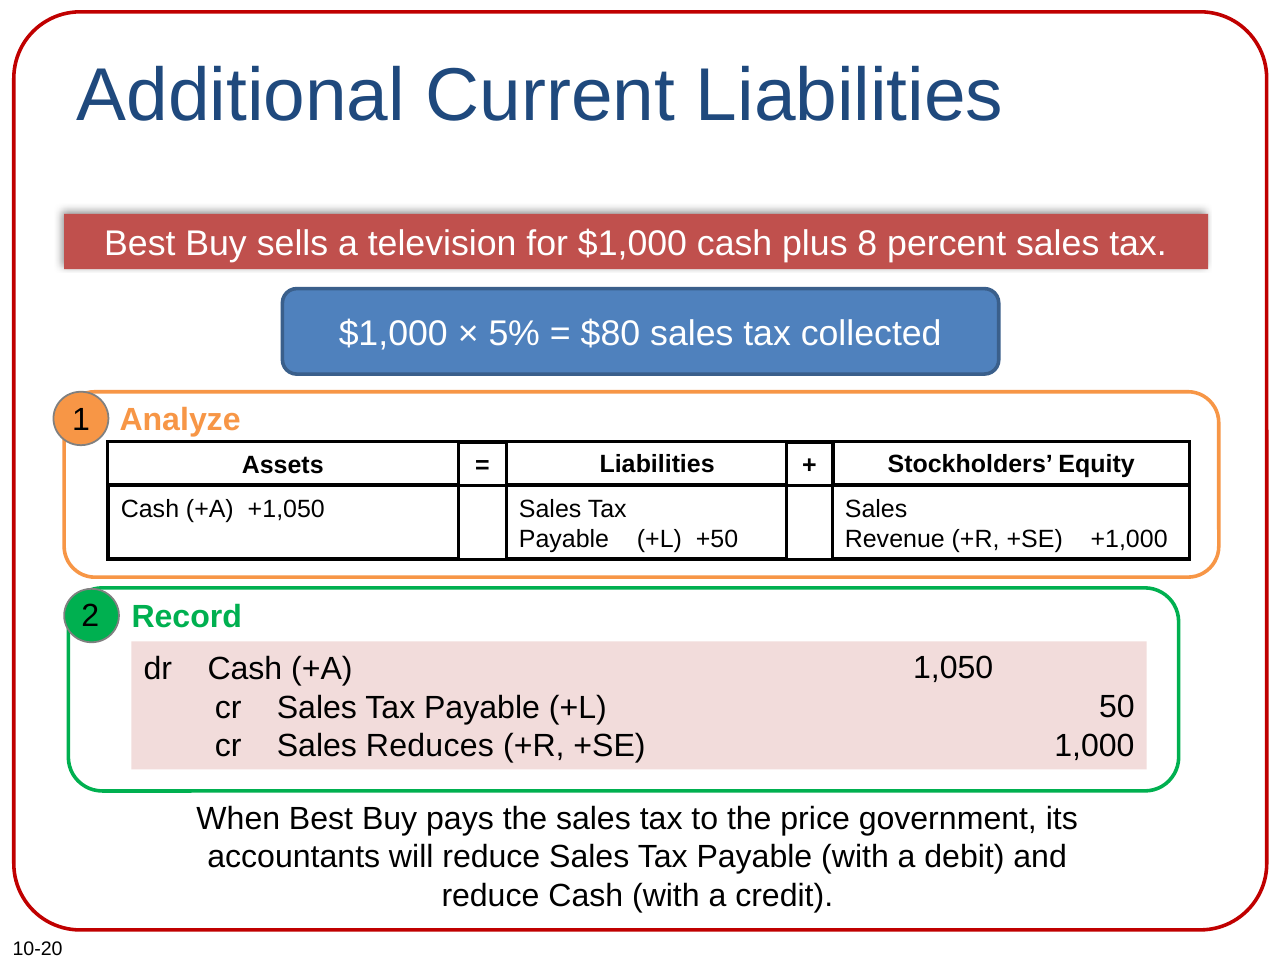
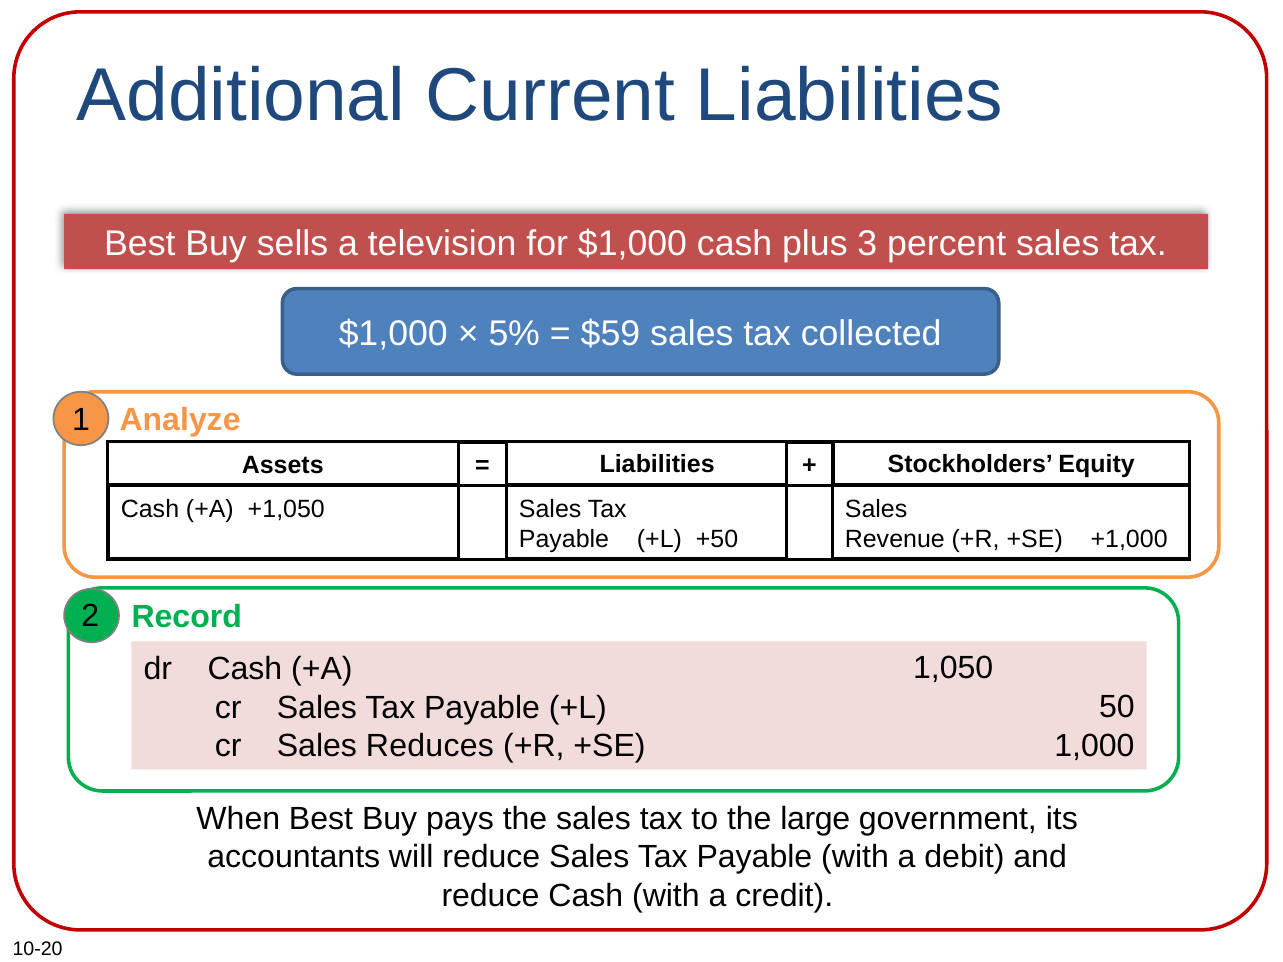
8: 8 -> 3
$80: $80 -> $59
price: price -> large
